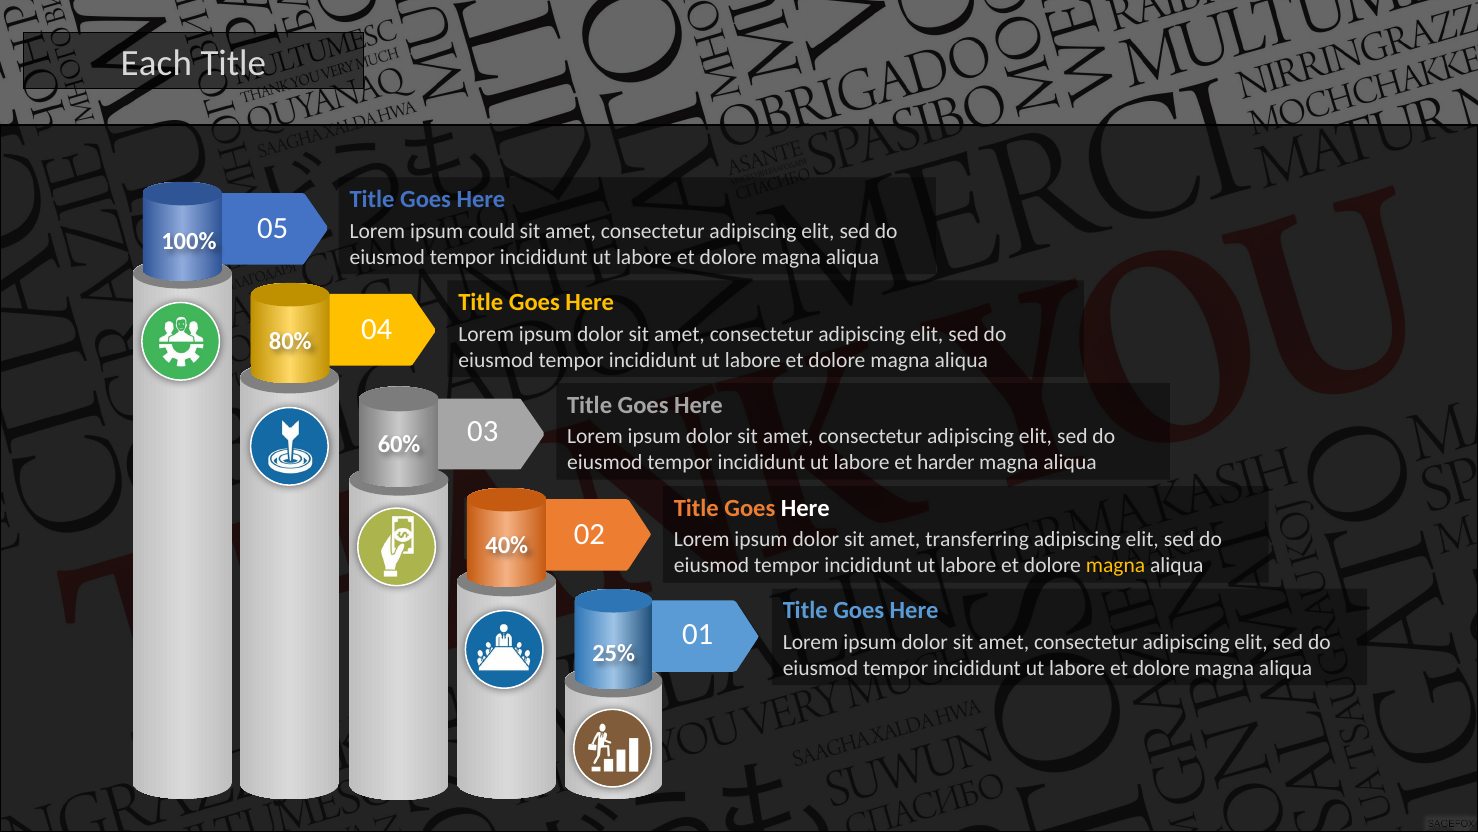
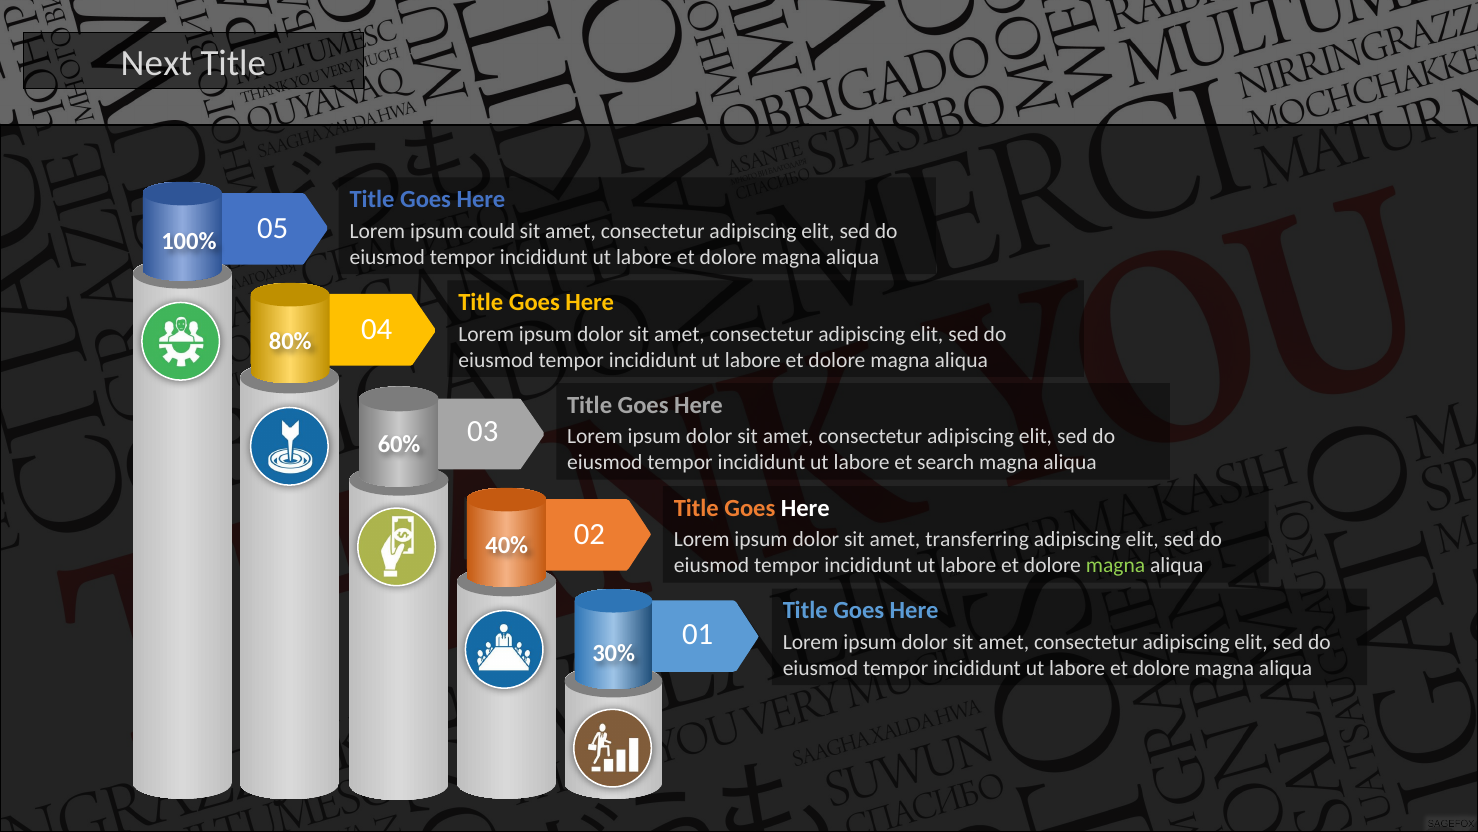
Each: Each -> Next
harder: harder -> search
magna at (1116, 565) colour: yellow -> light green
25%: 25% -> 30%
